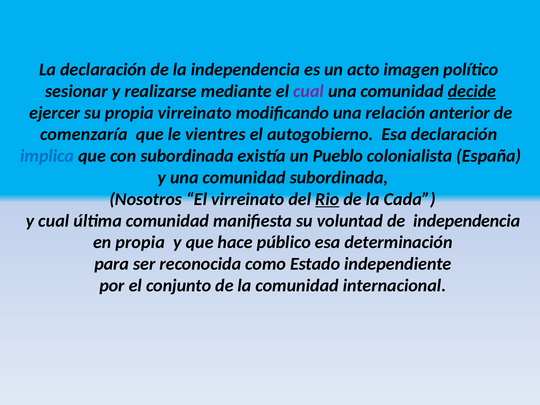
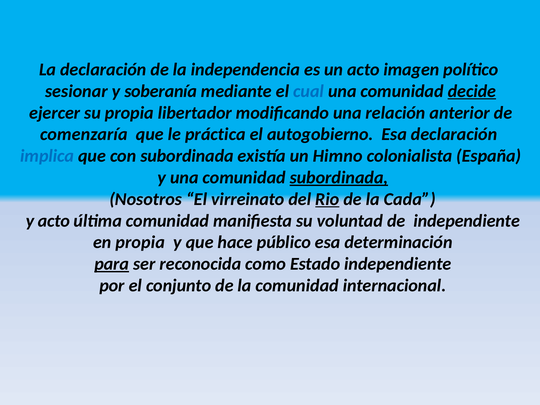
realizarse: realizarse -> soberanía
cual at (309, 91) colour: purple -> blue
propia virreinato: virreinato -> libertador
vientres: vientres -> práctica
Pueblo: Pueblo -> Himno
subordinada at (339, 178) underline: none -> present
y cual: cual -> acto
de independencia: independencia -> independiente
para underline: none -> present
